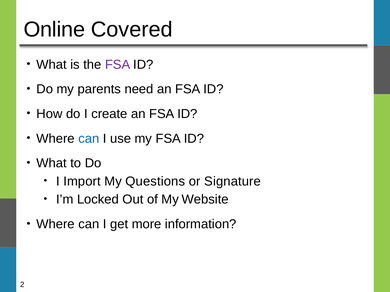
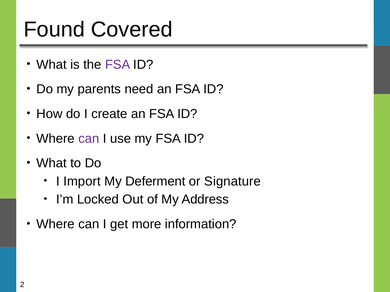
Online: Online -> Found
can at (89, 139) colour: blue -> purple
Questions: Questions -> Deferment
Website: Website -> Address
